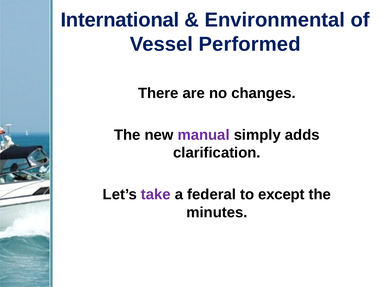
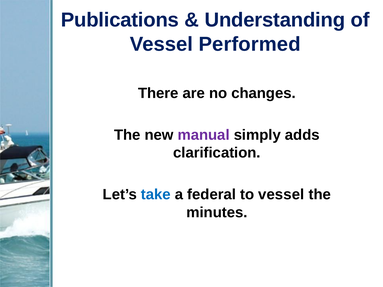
International: International -> Publications
Environmental: Environmental -> Understanding
take colour: purple -> blue
to except: except -> vessel
